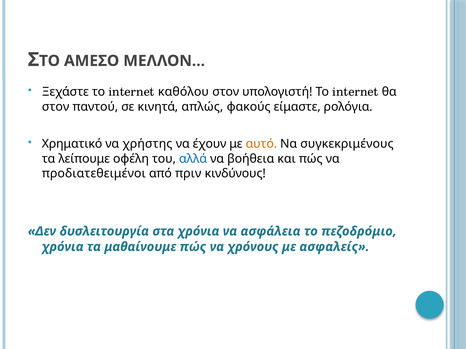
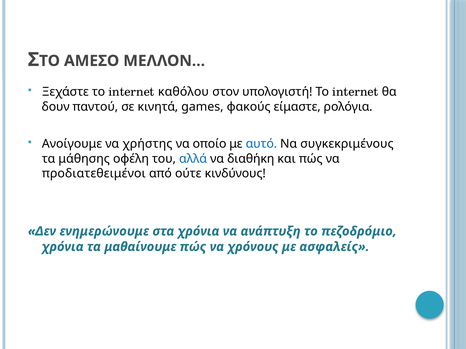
στον at (56, 107): στον -> δουν
απλώς: απλώς -> games
Χρηματικό: Χρηματικό -> Ανοίγουμε
έχουν: έχουν -> οποίο
αυτό colour: orange -> blue
λείπουμε: λείπουμε -> μάθησης
βοήθεια: βοήθεια -> διαθήκη
πριν: πριν -> ούτε
δυσλειτουργία: δυσλειτουργία -> ενημερώνουμε
ασφάλεια: ασφάλεια -> ανάπτυξη
